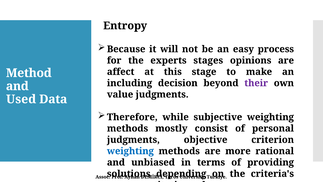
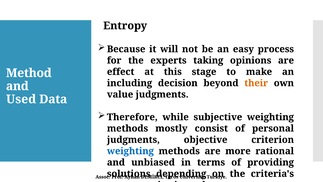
stages: stages -> taking
affect: affect -> effect
their colour: purple -> orange
